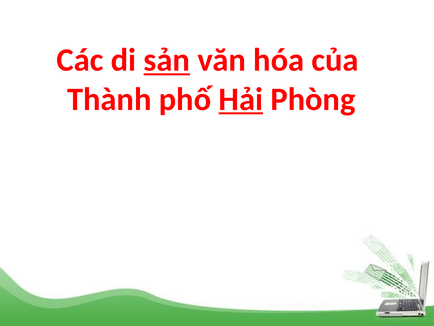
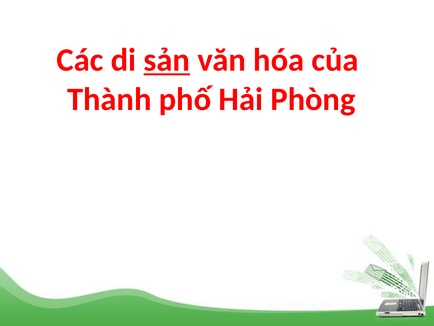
Hải underline: present -> none
